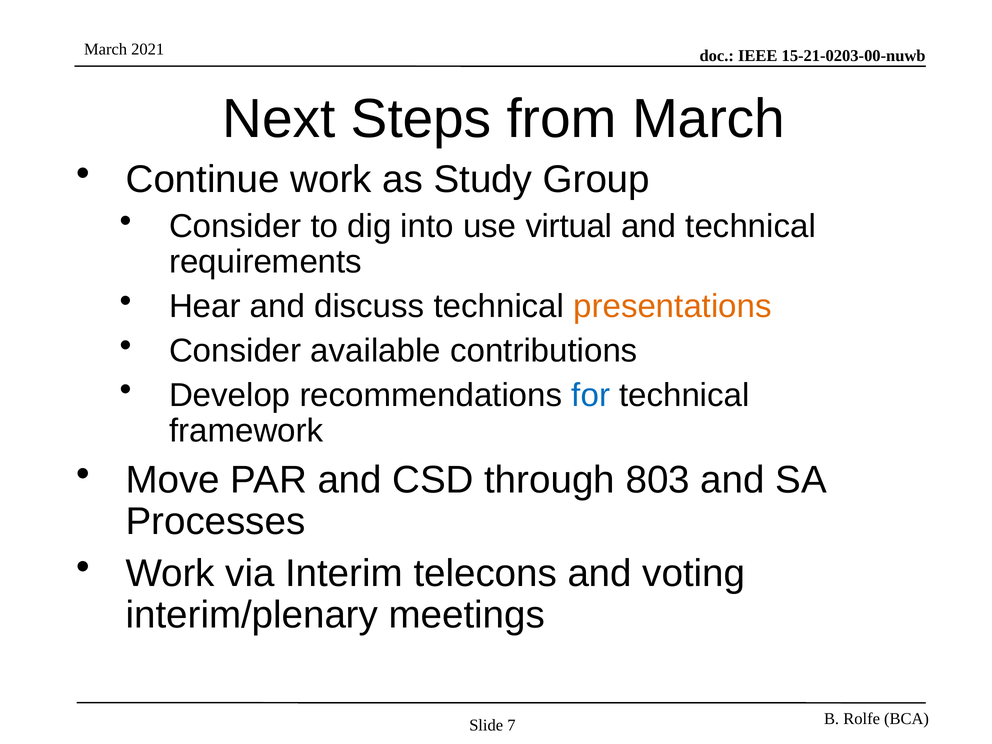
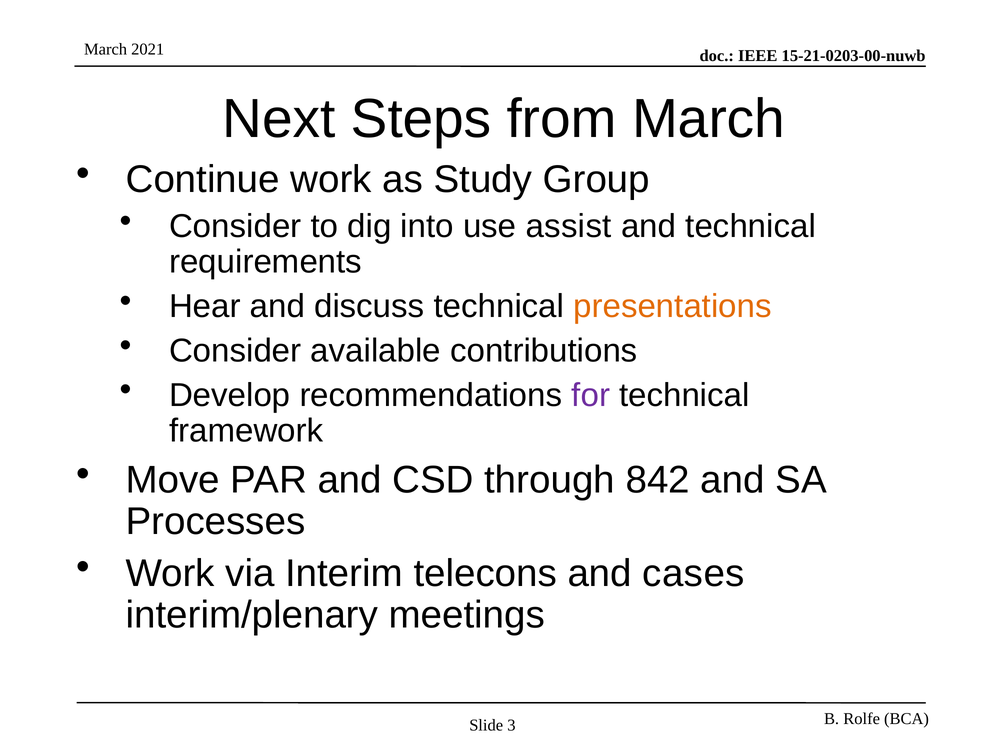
virtual: virtual -> assist
for colour: blue -> purple
803: 803 -> 842
voting: voting -> cases
7: 7 -> 3
